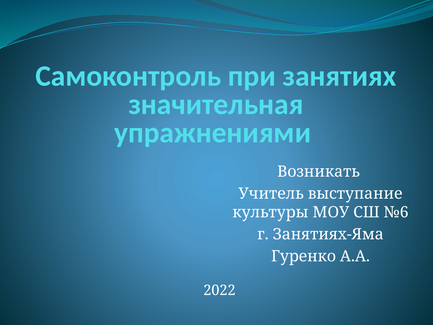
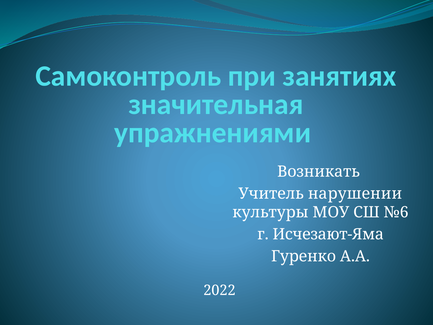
выступание: выступание -> нарушении
Занятиях-Яма: Занятиях-Яма -> Исчезают-Яма
